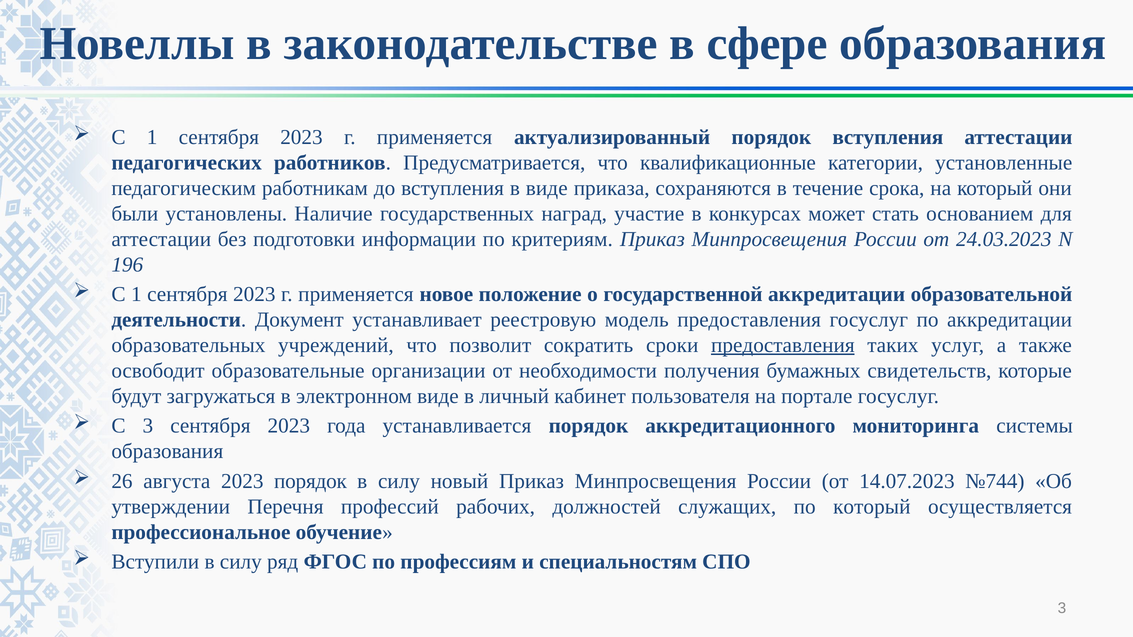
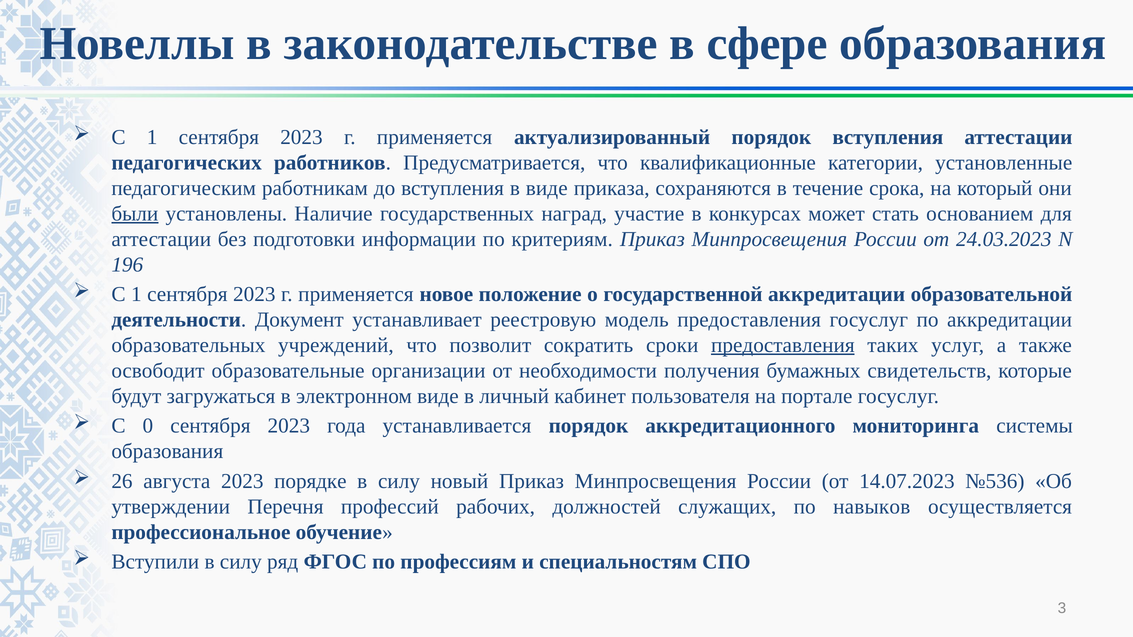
были underline: none -> present
С 3: 3 -> 0
2023 порядок: порядок -> порядке
№744: №744 -> №536
по который: который -> навыков
